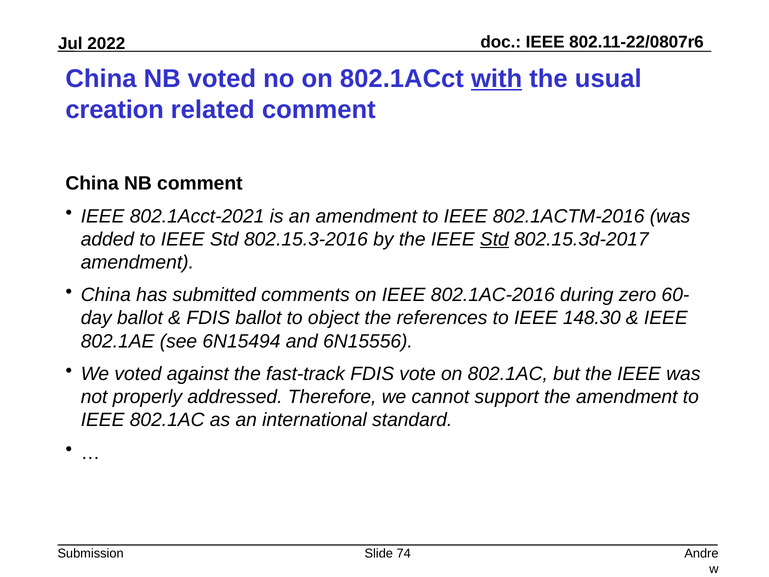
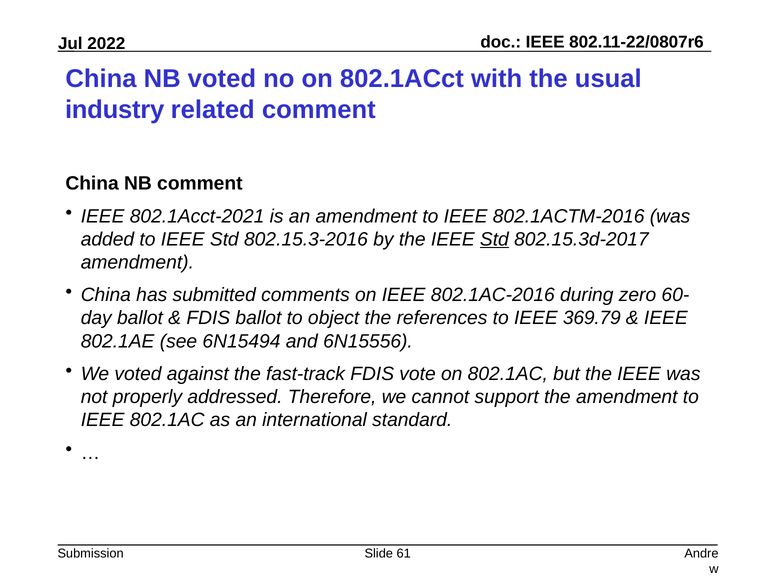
with underline: present -> none
creation: creation -> industry
148.30: 148.30 -> 369.79
74: 74 -> 61
